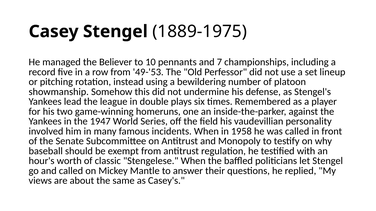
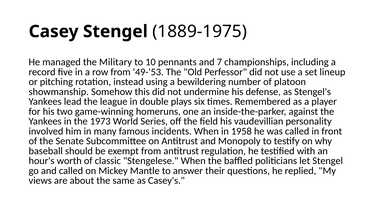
Believer: Believer -> Military
1947: 1947 -> 1973
